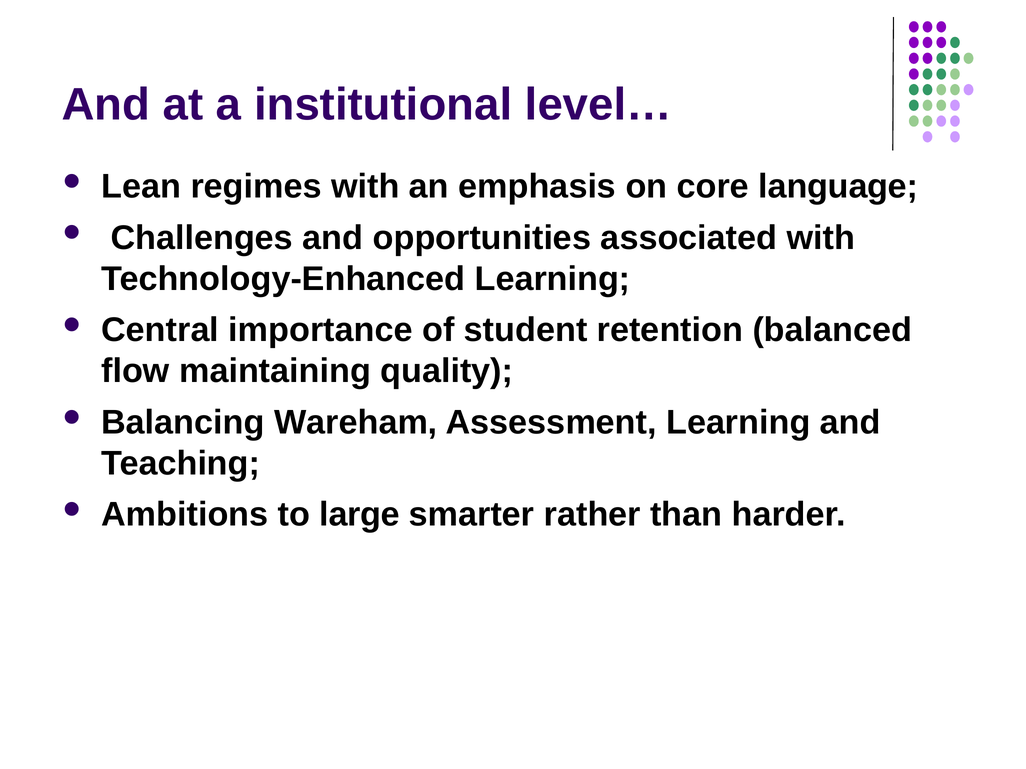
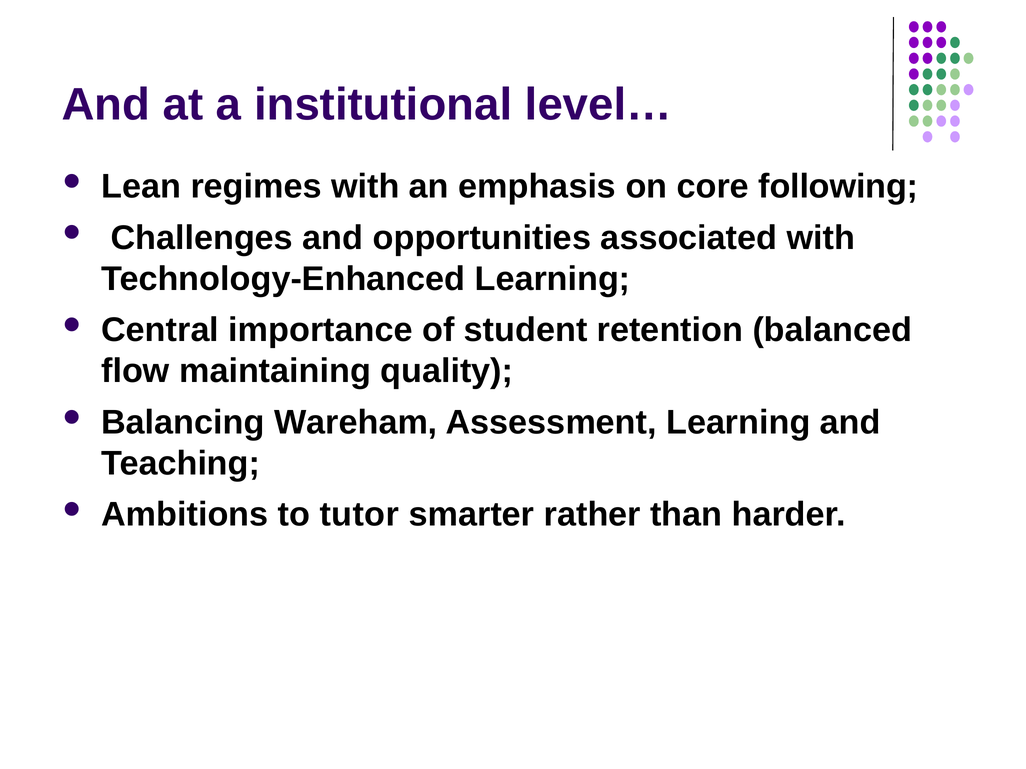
language: language -> following
large: large -> tutor
